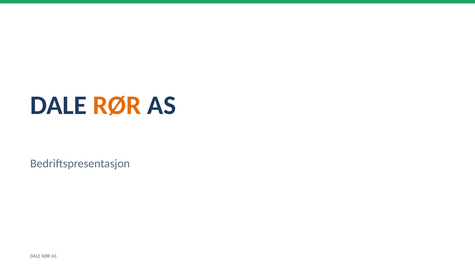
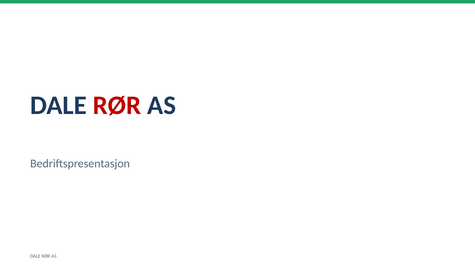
RØR at (117, 105) colour: orange -> red
